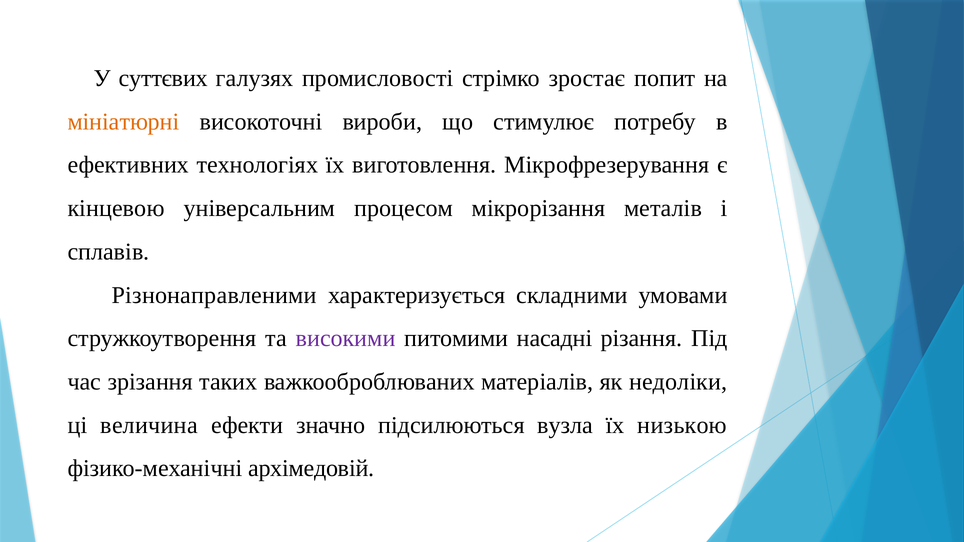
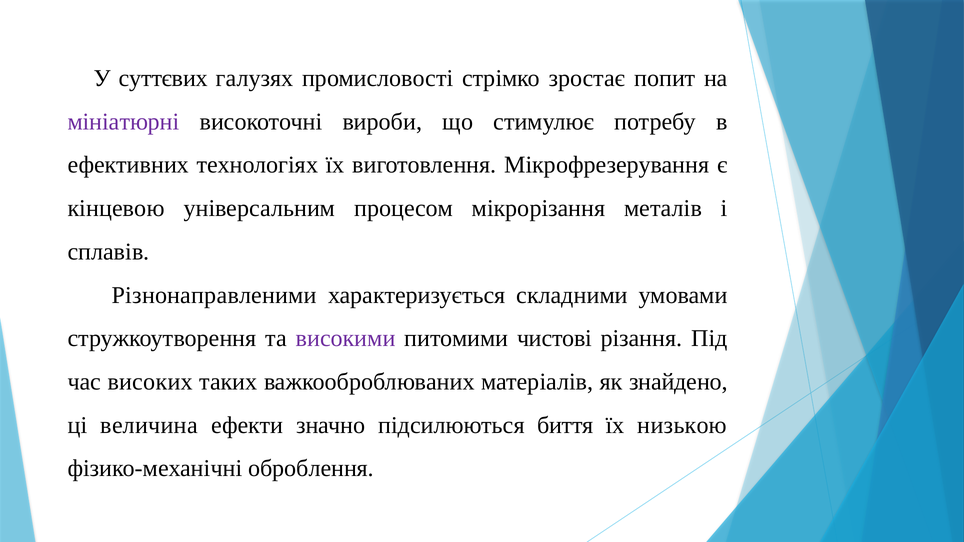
мініатюрні colour: orange -> purple
насадні: насадні -> чистові
зрізання: зрізання -> високих
недоліки: недоліки -> знайдено
вузла: вузла -> биття
архімедовій: архімедовій -> оброблення
